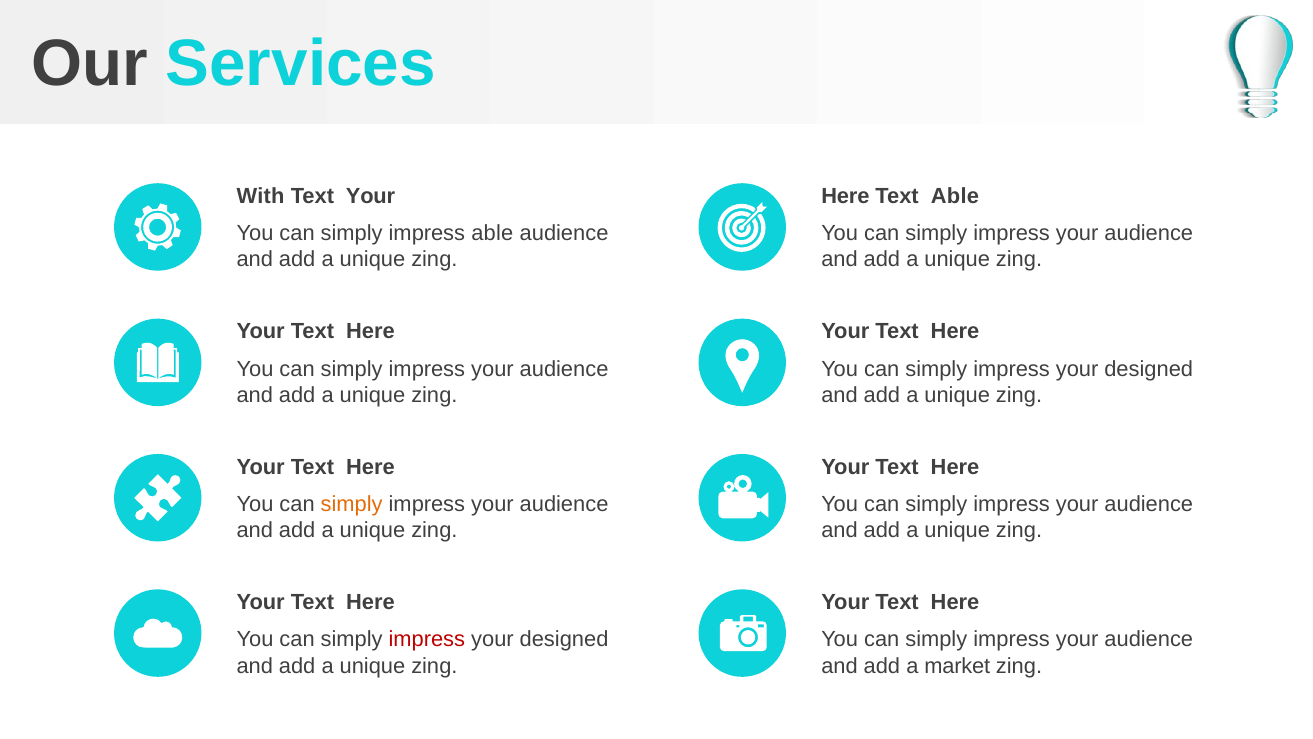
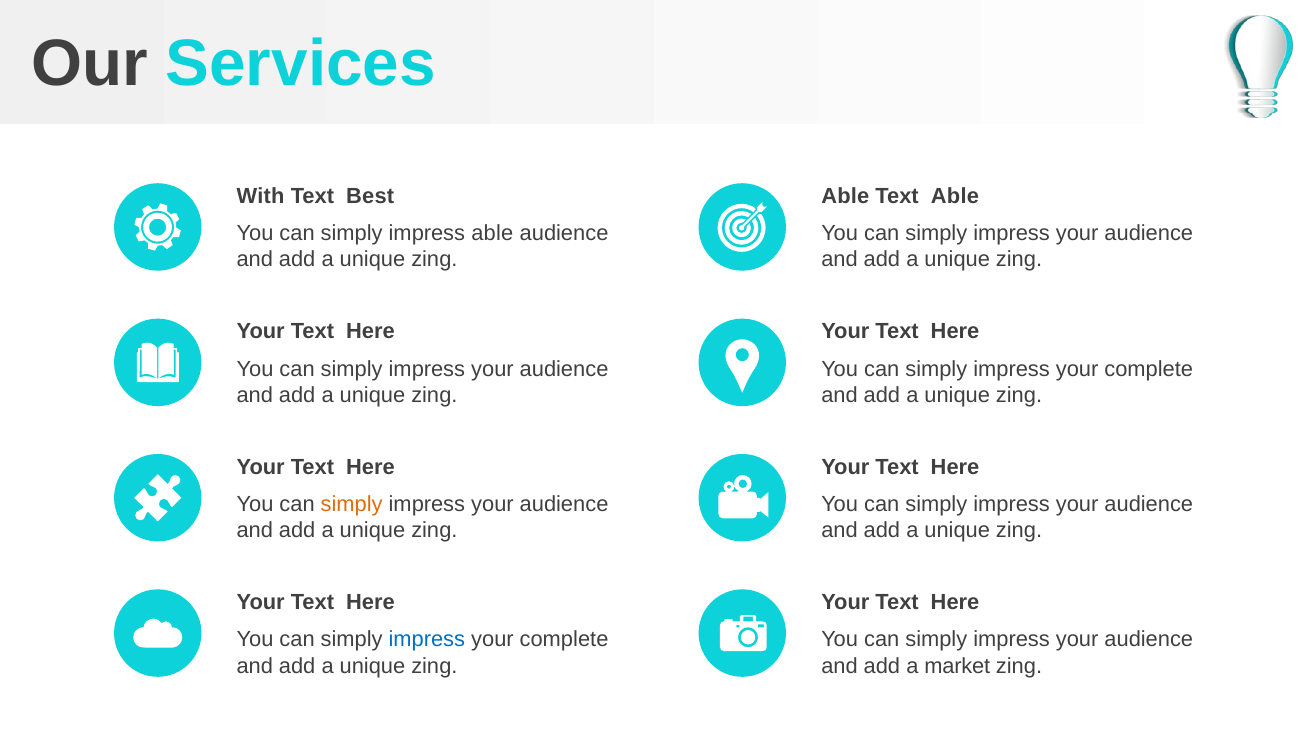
Text Your: Your -> Best
Here at (845, 196): Here -> Able
designed at (1149, 369): designed -> complete
impress at (427, 639) colour: red -> blue
designed at (564, 639): designed -> complete
